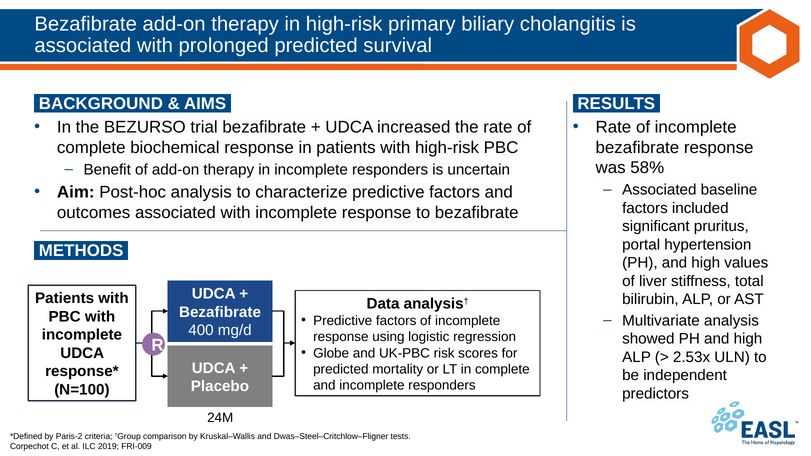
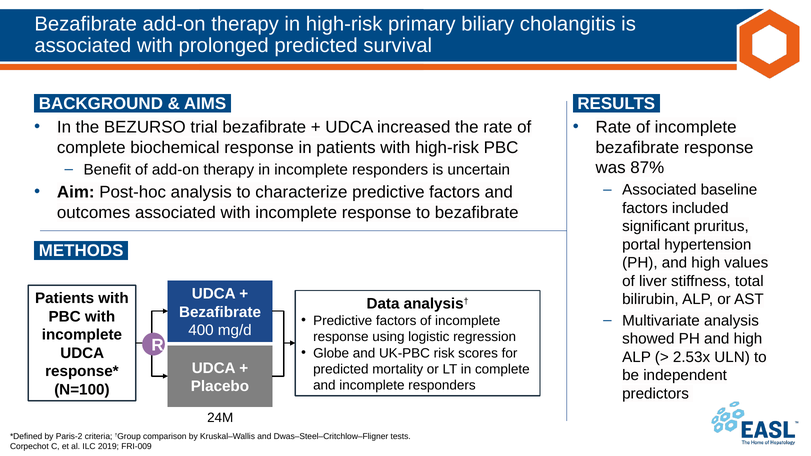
58%: 58% -> 87%
